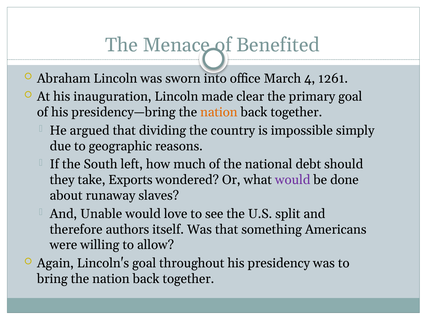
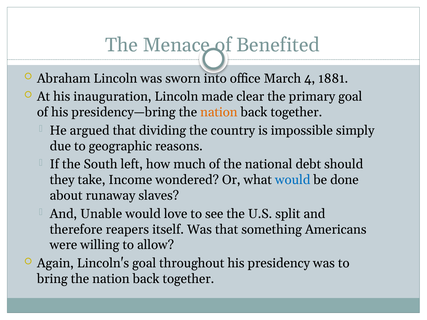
1261: 1261 -> 1881
Exports: Exports -> Income
would at (293, 180) colour: purple -> blue
authors: authors -> reapers
